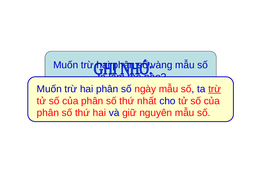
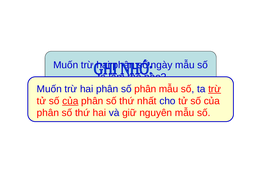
vàng: vàng -> ngày
số ngày: ngày -> phân
của at (70, 101) underline: none -> present
